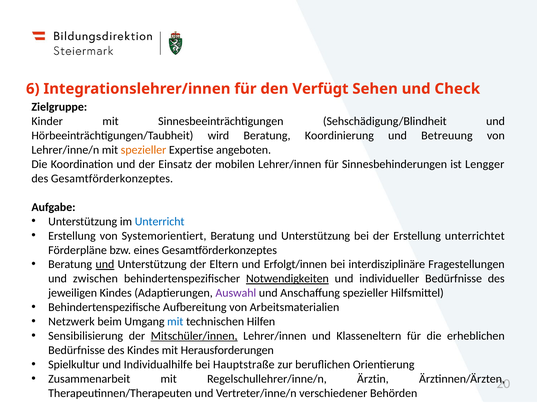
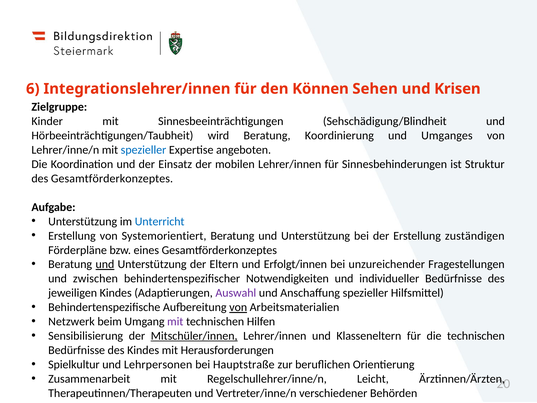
Verfügt: Verfügt -> Können
Check: Check -> Krisen
Betreuung: Betreuung -> Umganges
spezieller at (143, 150) colour: orange -> blue
Lengger: Lengger -> Struktur
unterrichtet: unterrichtet -> zuständigen
interdisziplinäre: interdisziplinäre -> unzureichender
Notwendigkeiten underline: present -> none
von at (238, 307) underline: none -> present
mit at (175, 321) colour: blue -> purple
die erheblichen: erheblichen -> technischen
Individualhilfe: Individualhilfe -> Lehrpersonen
Ärztin: Ärztin -> Leicht
